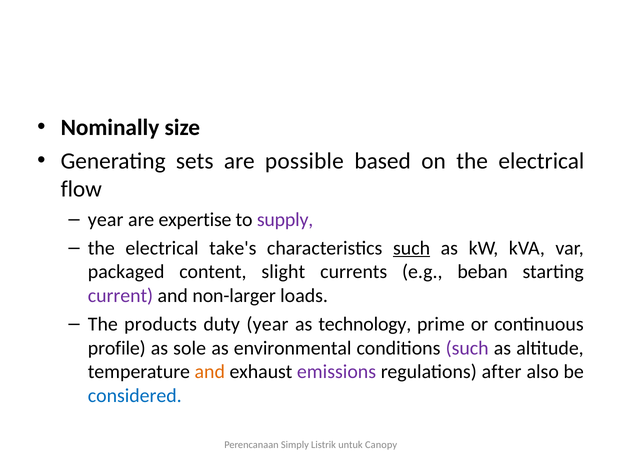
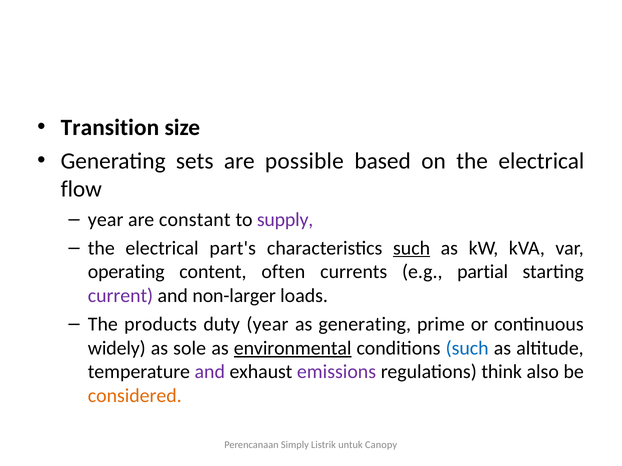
Nominally: Nominally -> Transition
expertise: expertise -> constant
take's: take's -> part's
packaged: packaged -> operating
slight: slight -> often
beban: beban -> partial
as technology: technology -> generating
profile: profile -> widely
environmental underline: none -> present
such at (467, 349) colour: purple -> blue
and at (210, 372) colour: orange -> purple
after: after -> think
considered colour: blue -> orange
